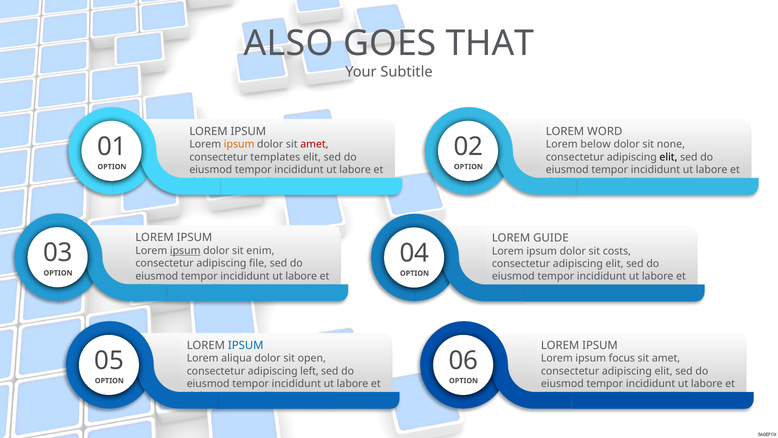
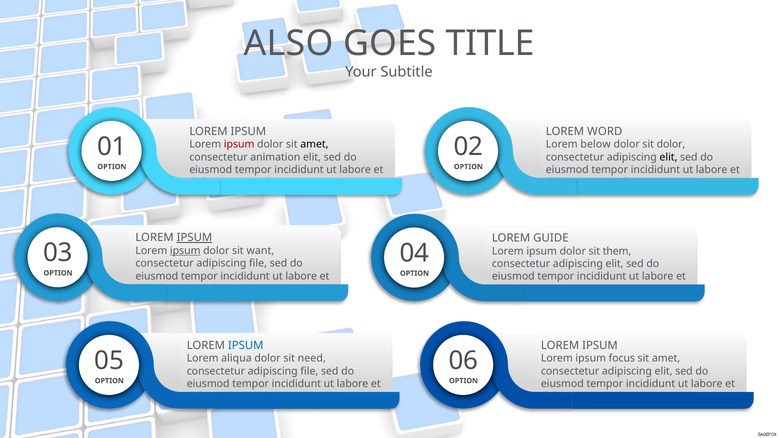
THAT: THAT -> TITLE
ipsum at (239, 144) colour: orange -> red
amet at (314, 144) colour: red -> black
sit none: none -> dolor
templates: templates -> animation
IPSUM at (194, 237) underline: none -> present
enim: enim -> want
costs: costs -> them
open: open -> need
left at (309, 371): left -> file
